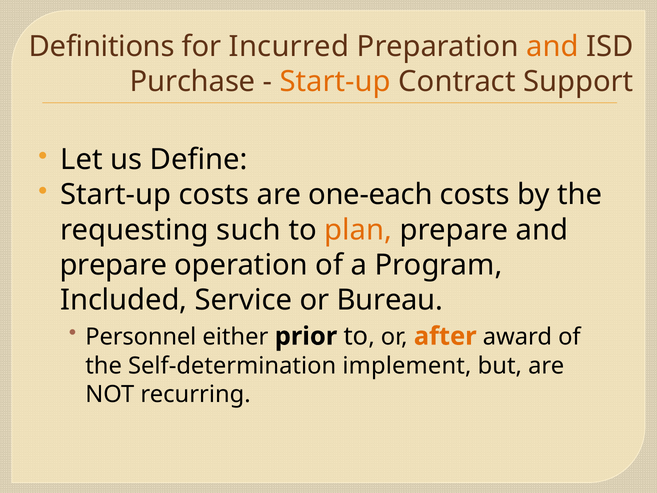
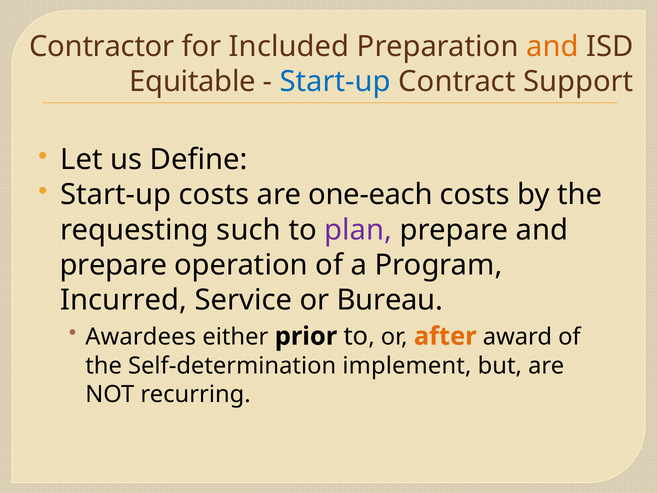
Definitions: Definitions -> Contractor
Incurred: Incurred -> Included
Purchase: Purchase -> Equitable
Start-up at (335, 82) colour: orange -> blue
plan colour: orange -> purple
Included: Included -> Incurred
Personnel: Personnel -> Awardees
